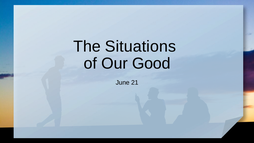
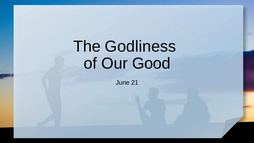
Situations: Situations -> Godliness
